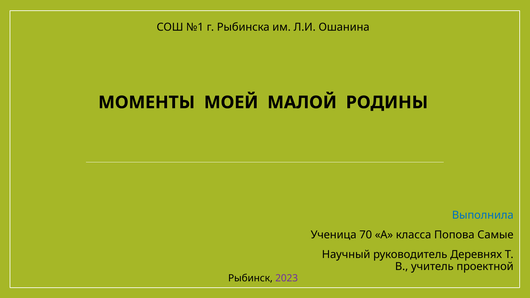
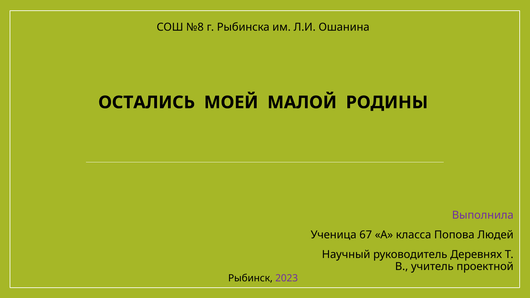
№1: №1 -> №8
МОМЕНТЫ: МОМЕНТЫ -> ОСТАЛИСЬ
Выполнила colour: blue -> purple
70: 70 -> 67
Самые: Самые -> Людей
